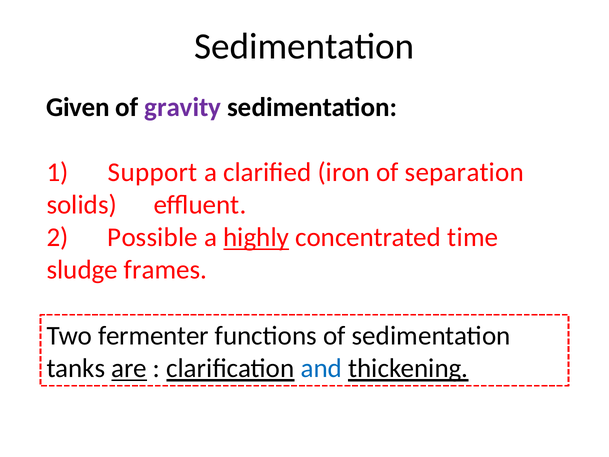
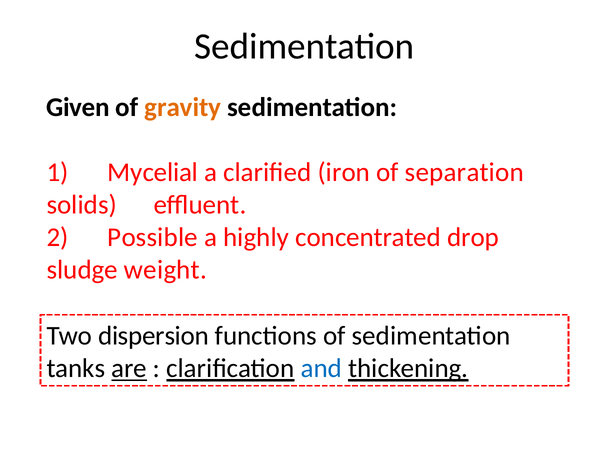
gravity colour: purple -> orange
Support: Support -> Mycelial
highly underline: present -> none
time: time -> drop
frames: frames -> weight
fermenter: fermenter -> dispersion
